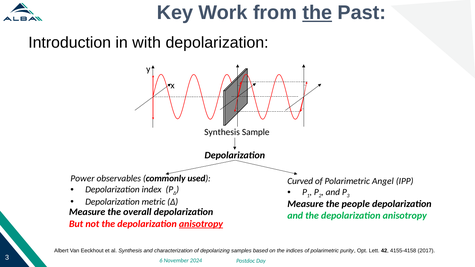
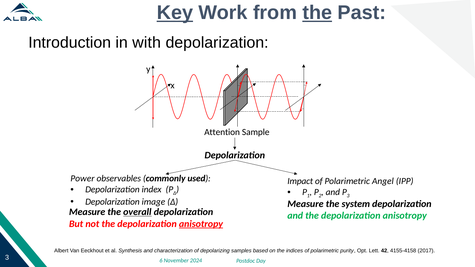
Key underline: none -> present
Synthesis at (222, 132): Synthesis -> Attention
Curved: Curved -> Impact
metric: metric -> image
people: people -> system
overall underline: none -> present
